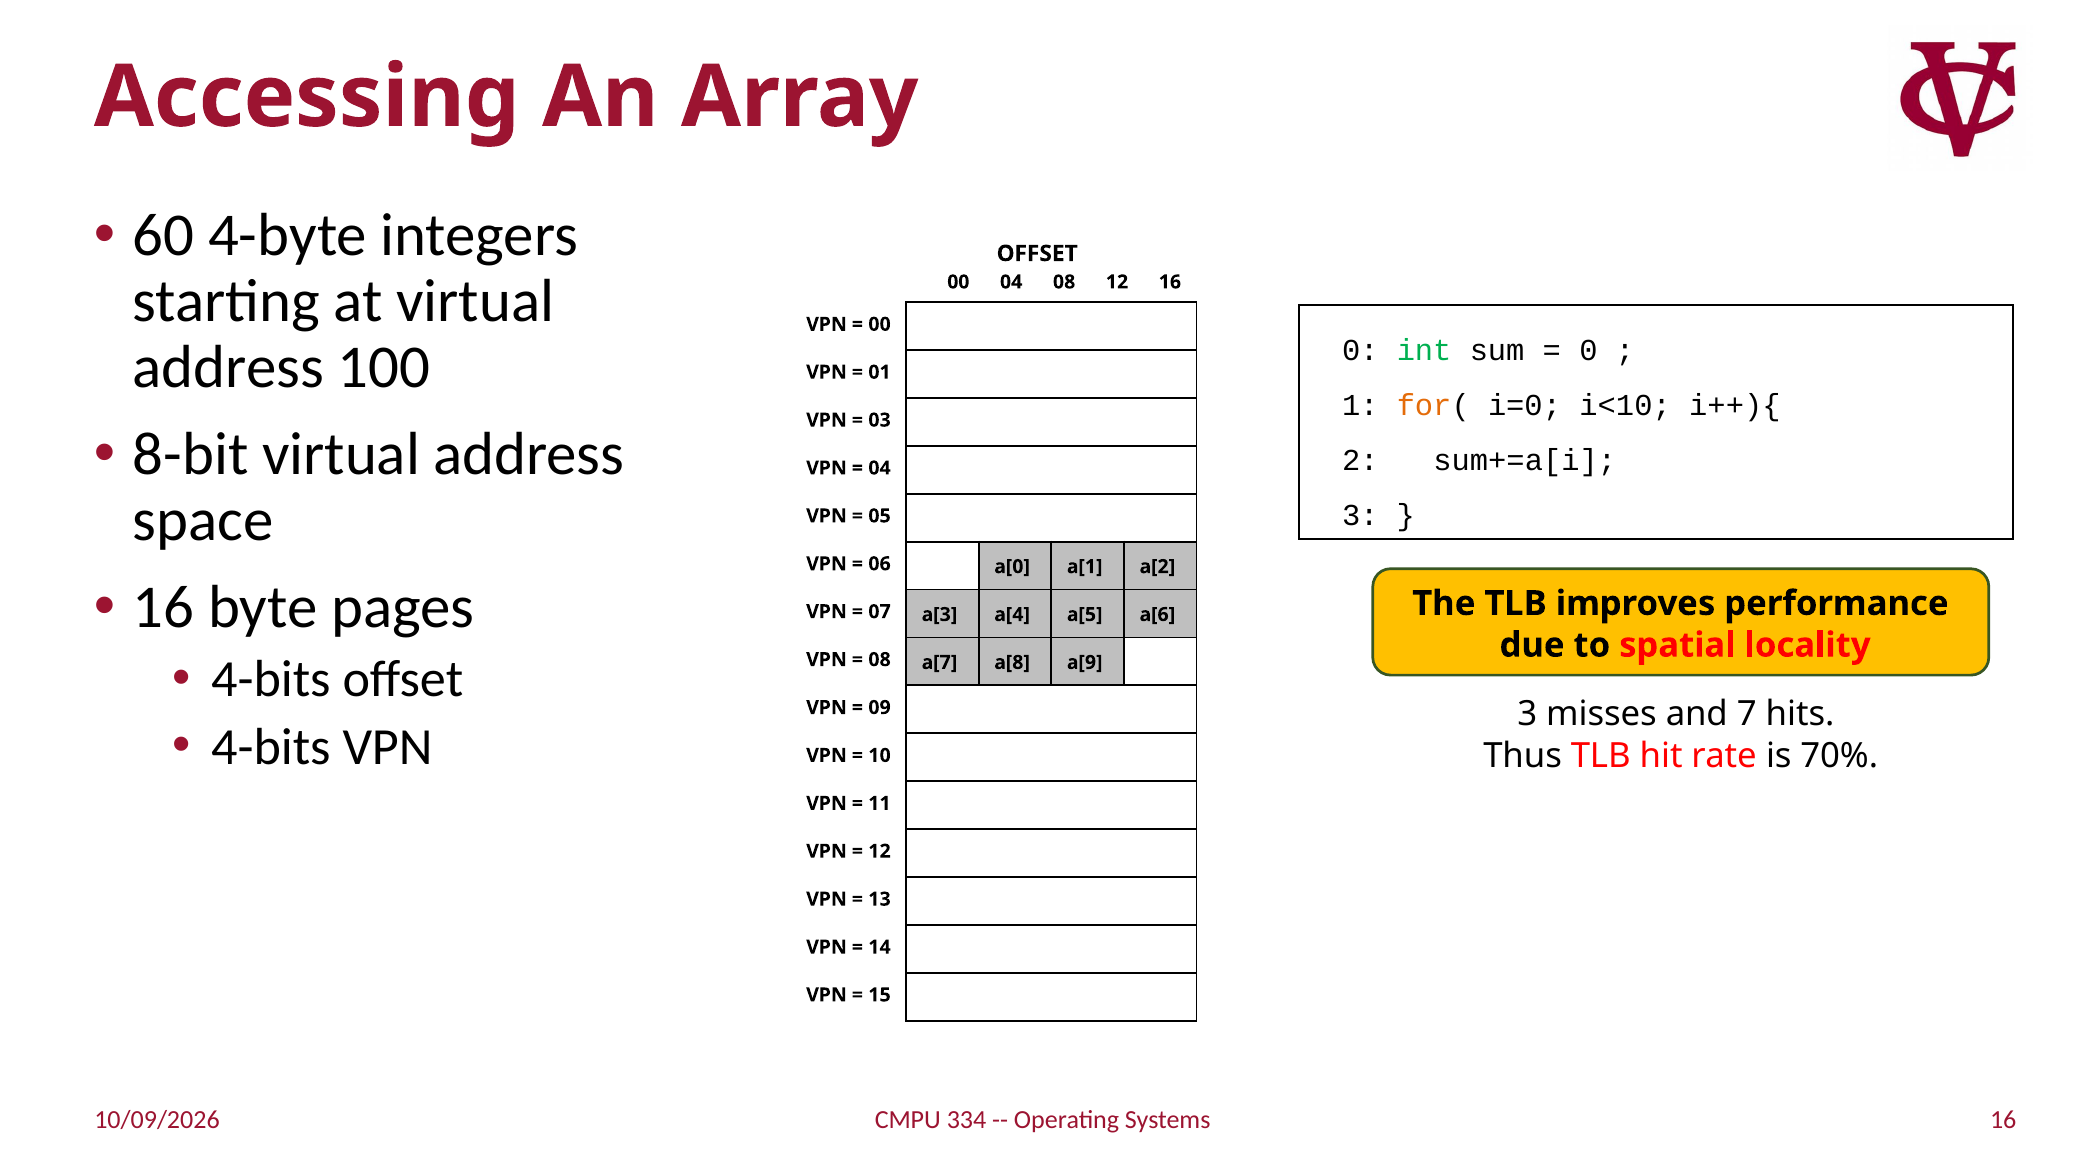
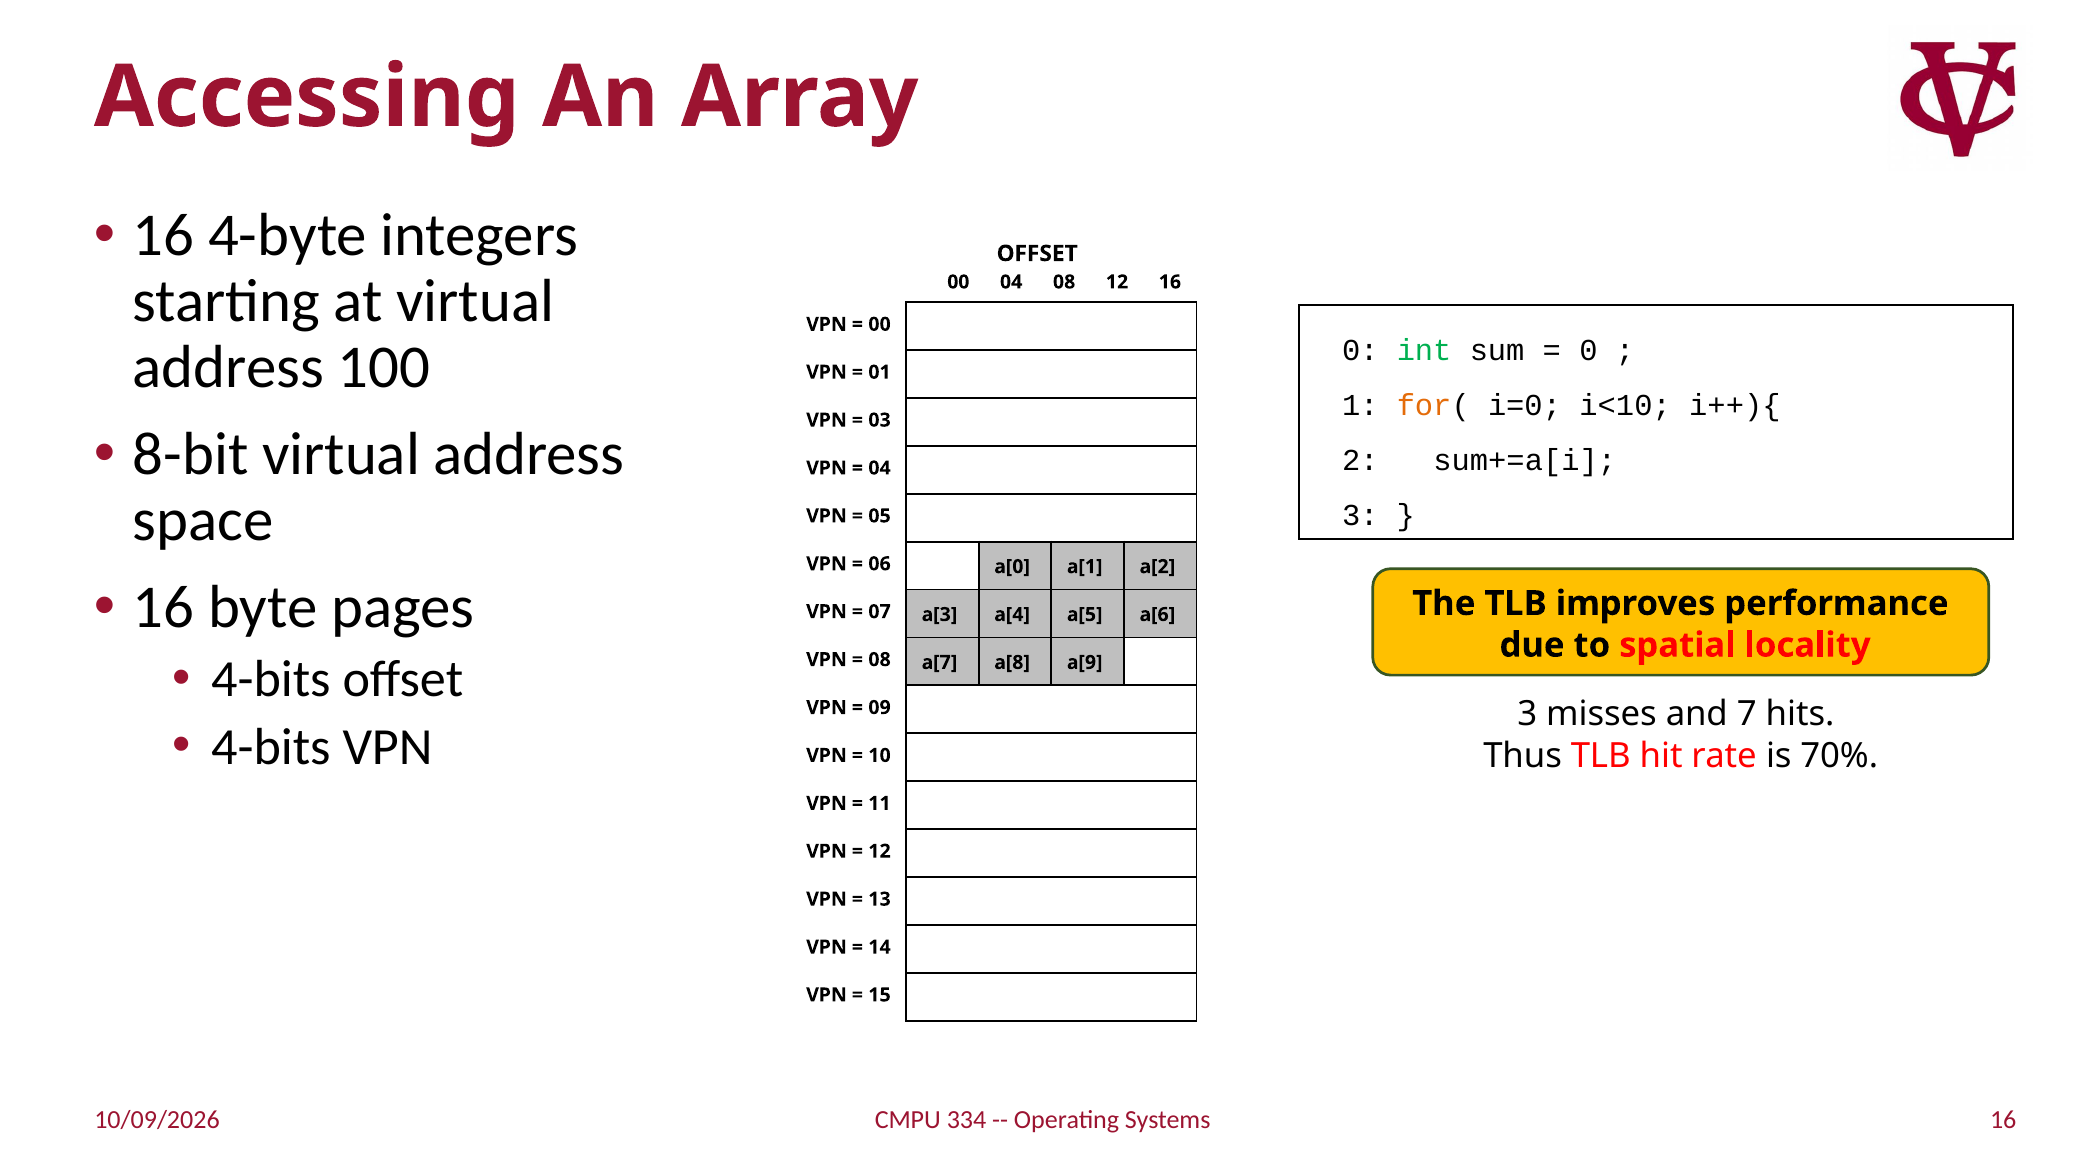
60 at (164, 236): 60 -> 16
